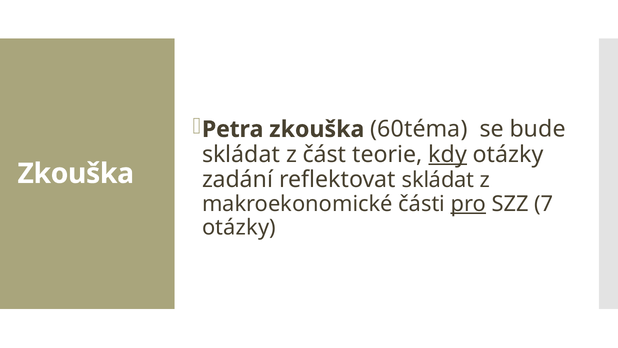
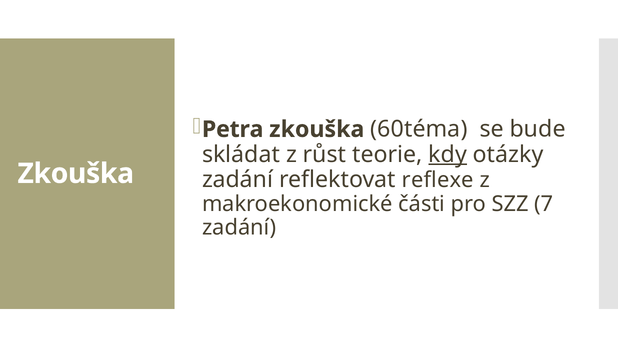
část: část -> růst
reflektovat skládat: skládat -> reflexe
pro underline: present -> none
otázky at (239, 227): otázky -> zadání
